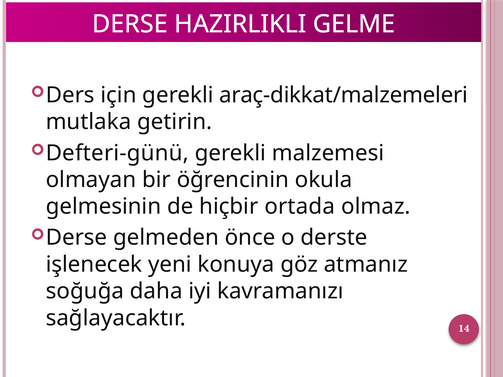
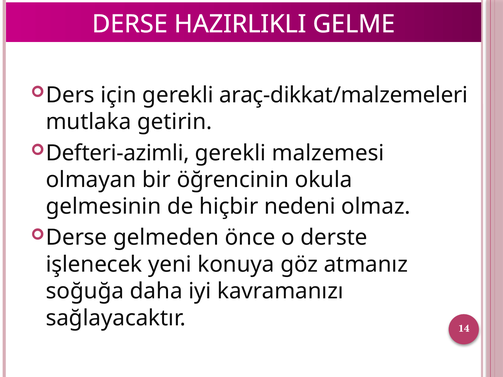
Defteri-günü: Defteri-günü -> Defteri-azimli
ortada: ortada -> nedeni
